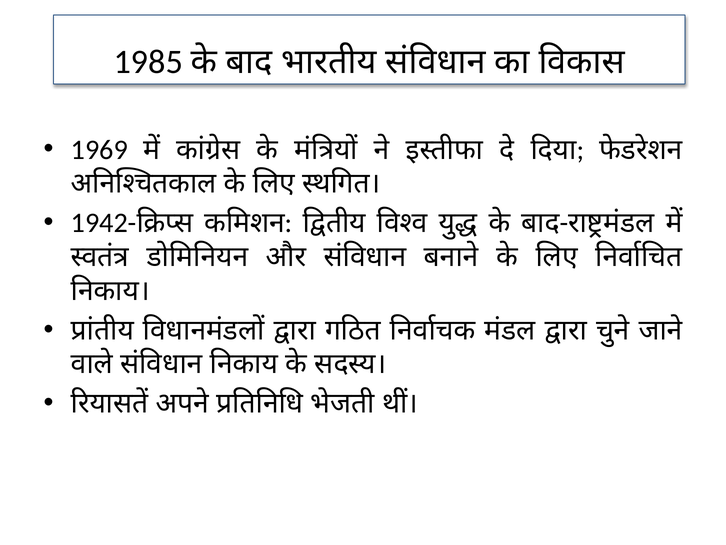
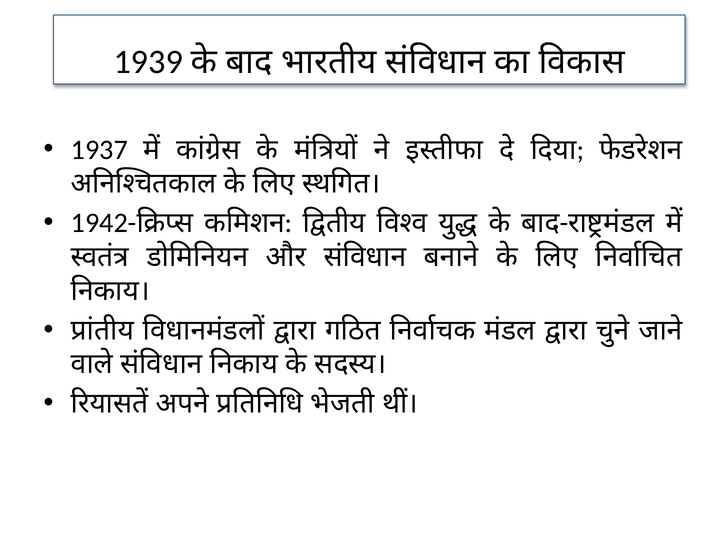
1985: 1985 -> 1939
1969: 1969 -> 1937
